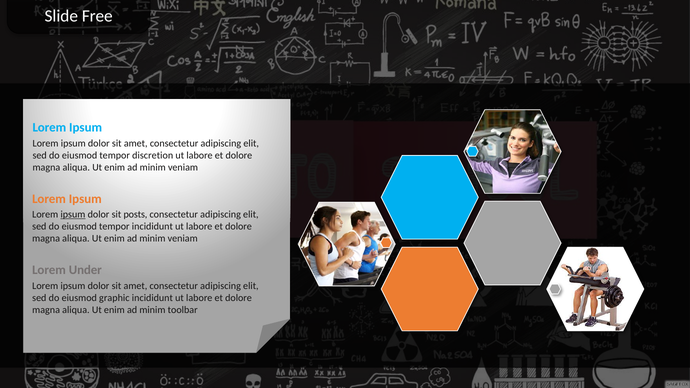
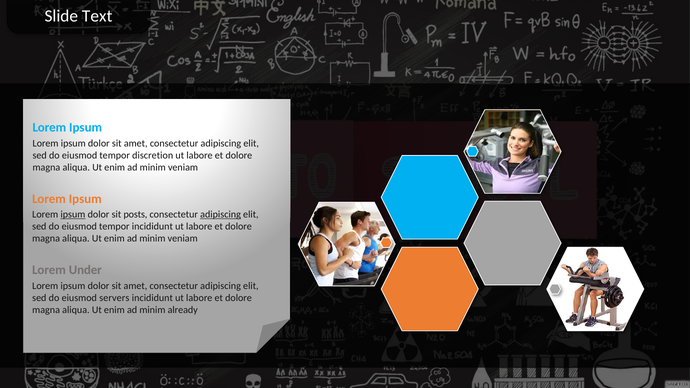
Free: Free -> Text
adipiscing at (221, 215) underline: none -> present
graphic: graphic -> servers
toolbar: toolbar -> already
